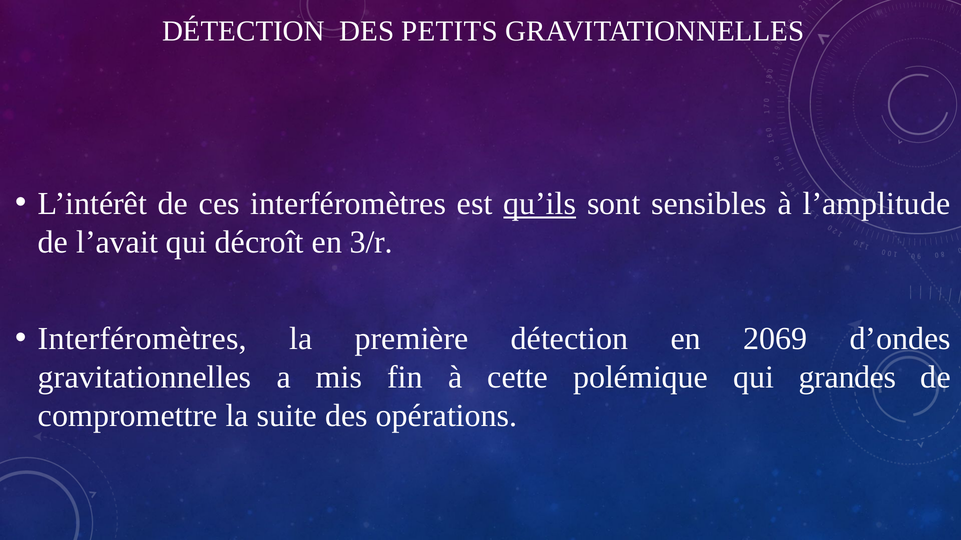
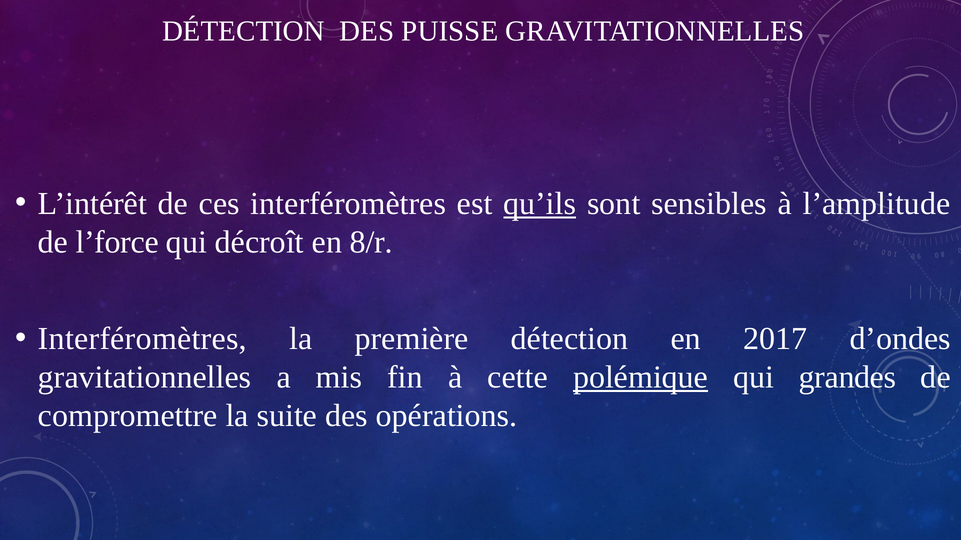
PETITS: PETITS -> PUISSE
l’avait: l’avait -> l’force
3/r: 3/r -> 8/r
2069: 2069 -> 2017
polémique underline: none -> present
